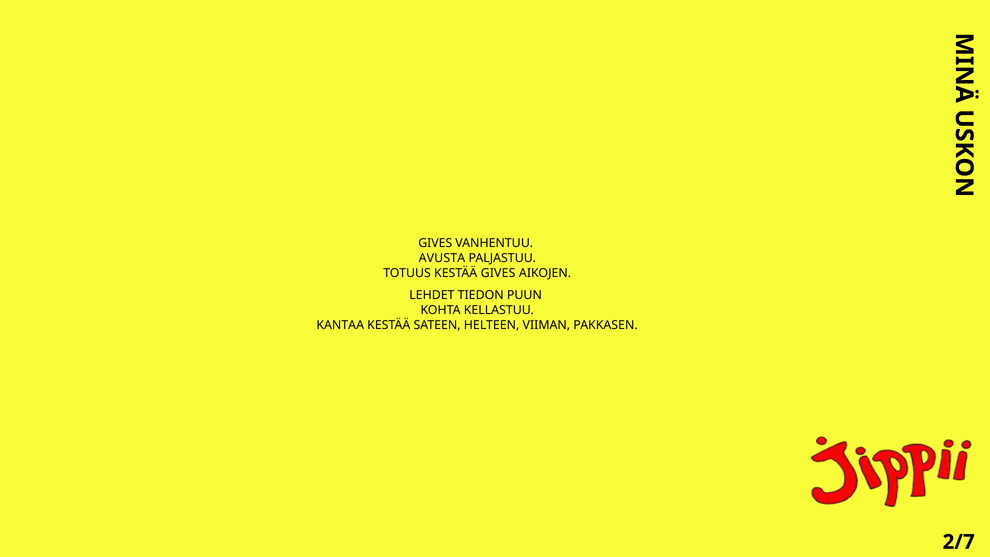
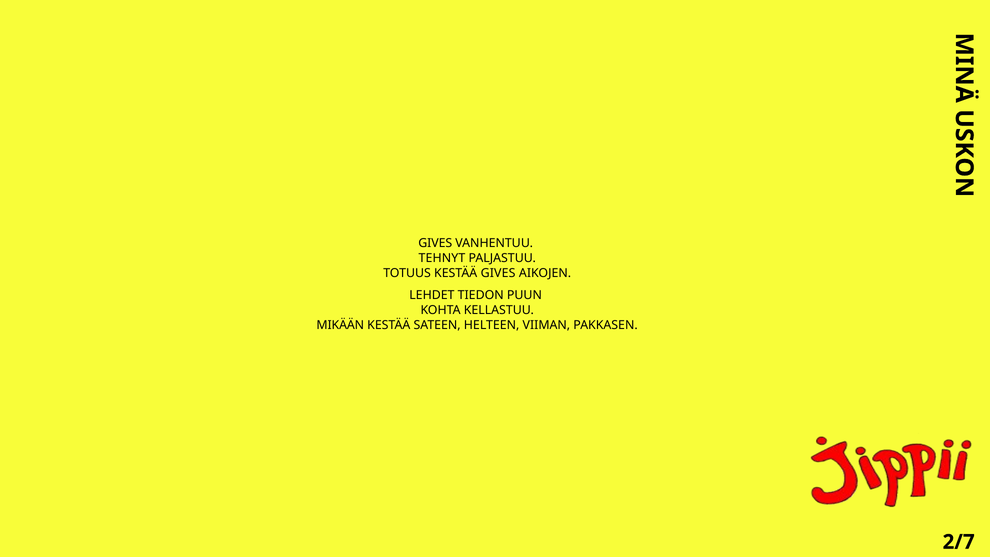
AVUSTA: AVUSTA -> TEHNYT
KANTAA: KANTAA -> MIKÄÄN
